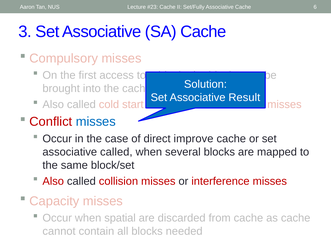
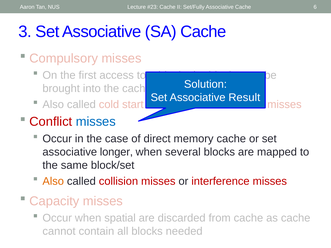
improve: improve -> memory
associative called: called -> longer
Also at (53, 181) colour: red -> orange
